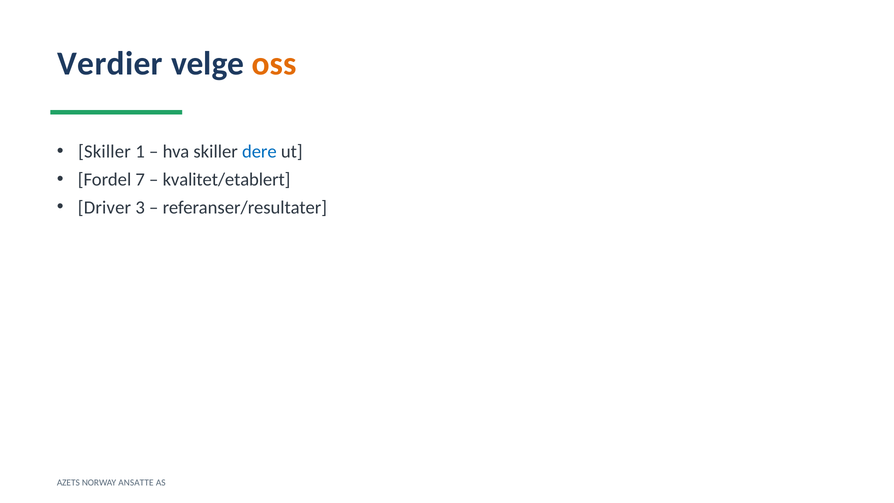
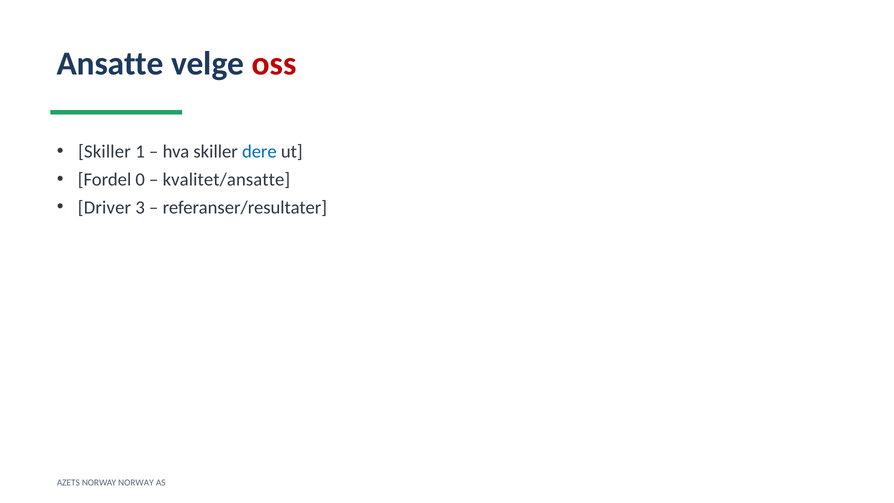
Verdier: Verdier -> Ansatte
oss colour: orange -> red
7: 7 -> 0
kvalitet/etablert: kvalitet/etablert -> kvalitet/ansatte
NORWAY ANSATTE: ANSATTE -> NORWAY
